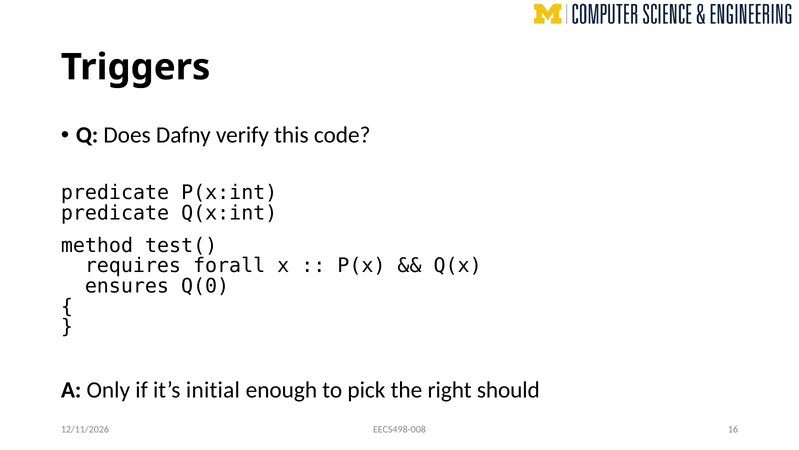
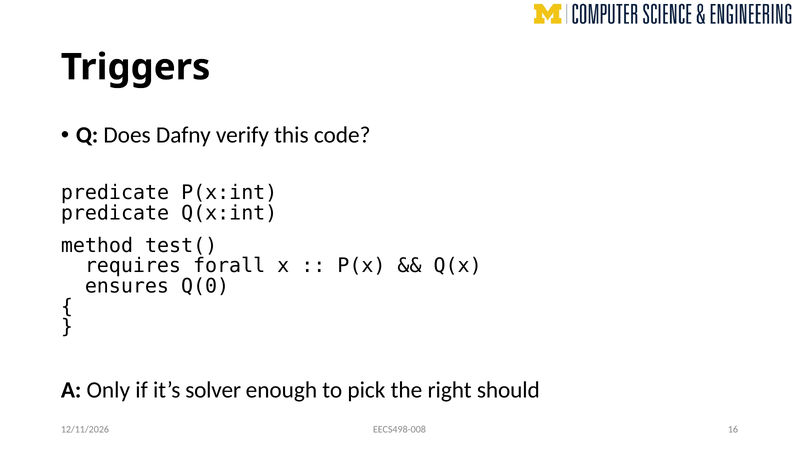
initial: initial -> solver
